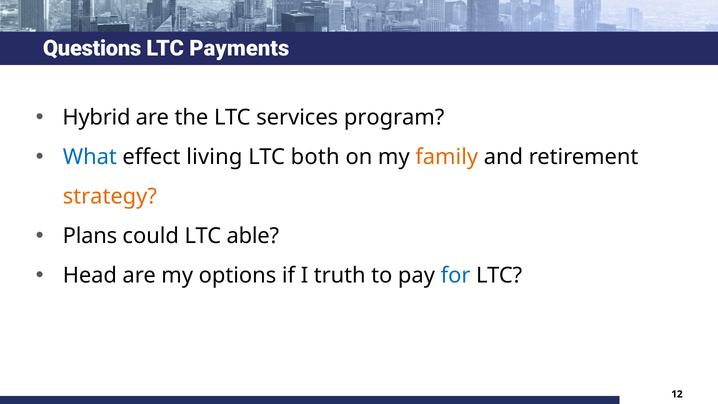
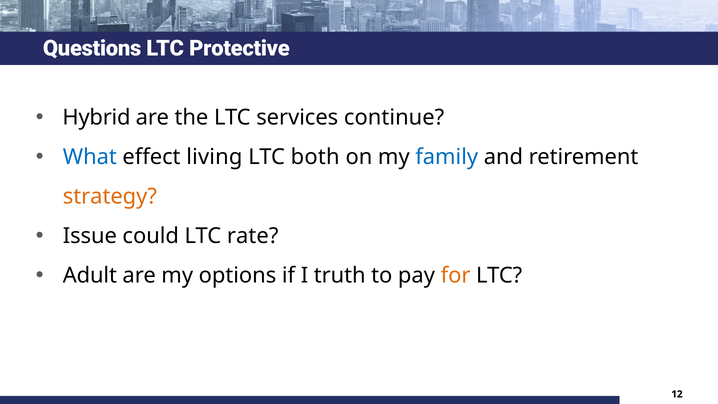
Payments: Payments -> Protective
program: program -> continue
family colour: orange -> blue
Plans: Plans -> Issue
able: able -> rate
Head: Head -> Adult
for colour: blue -> orange
